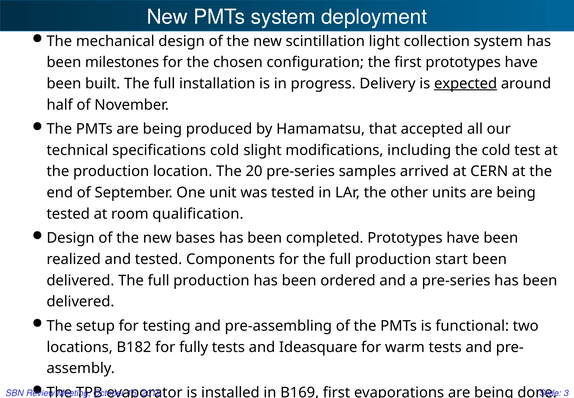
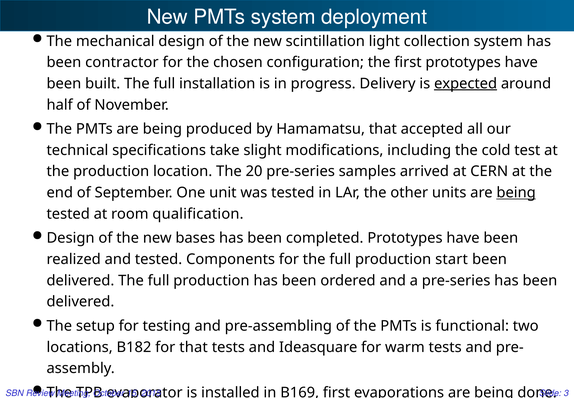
milestones: milestones -> contractor
specifications cold: cold -> take
being at (516, 192) underline: none -> present
for fully: fully -> that
